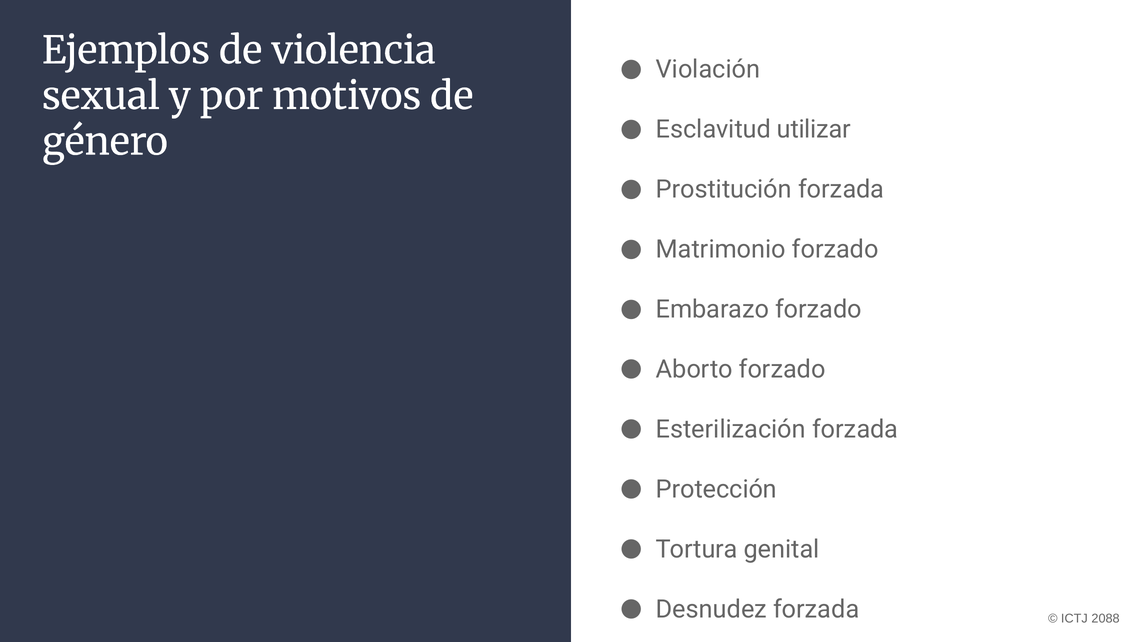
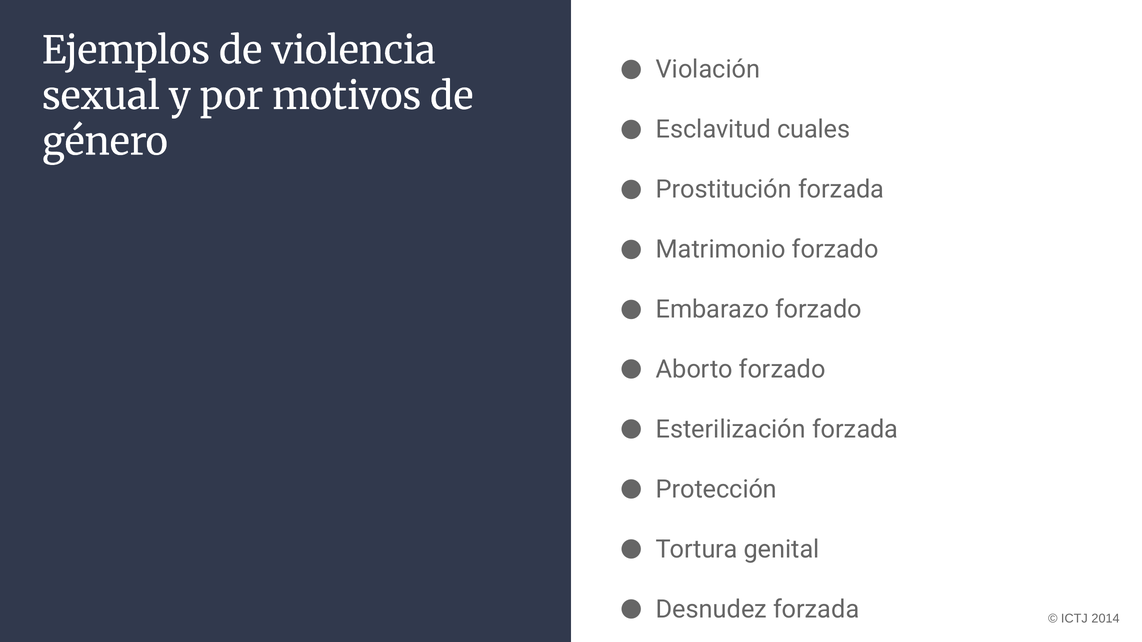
utilizar: utilizar -> cuales
2088: 2088 -> 2014
